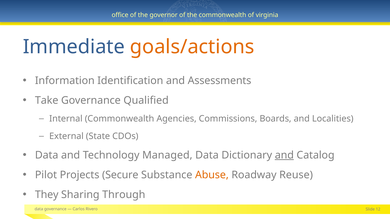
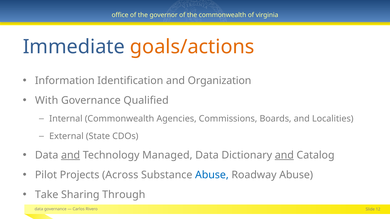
Assessments: Assessments -> Organization
Take: Take -> With
and at (71, 155) underline: none -> present
Secure: Secure -> Across
Abuse at (212, 175) colour: orange -> blue
Roadway Reuse: Reuse -> Abuse
They: They -> Take
